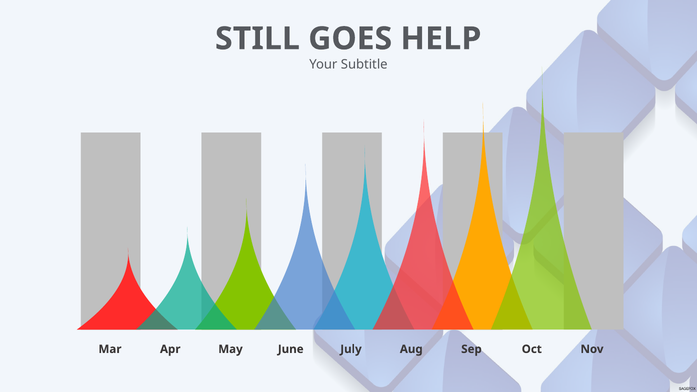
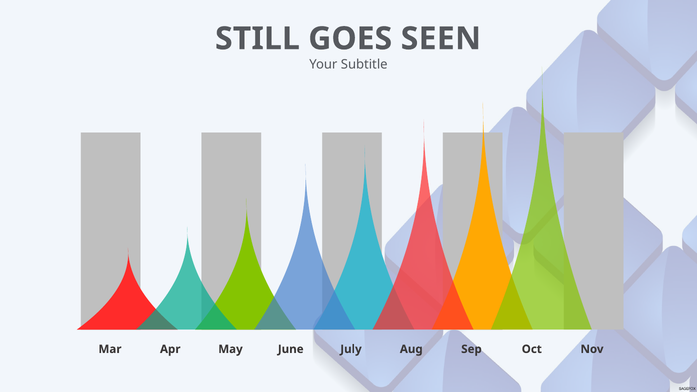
HELP: HELP -> SEEN
